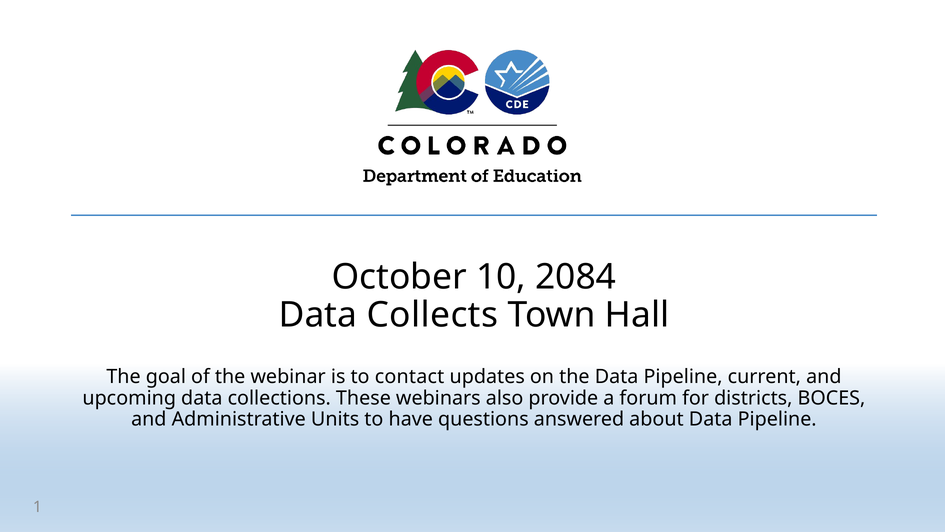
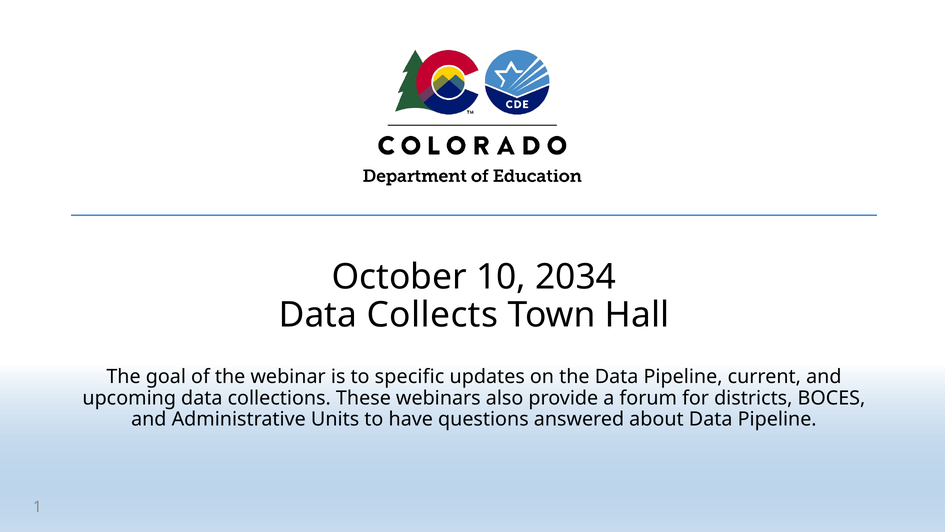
2084: 2084 -> 2034
contact: contact -> specific
